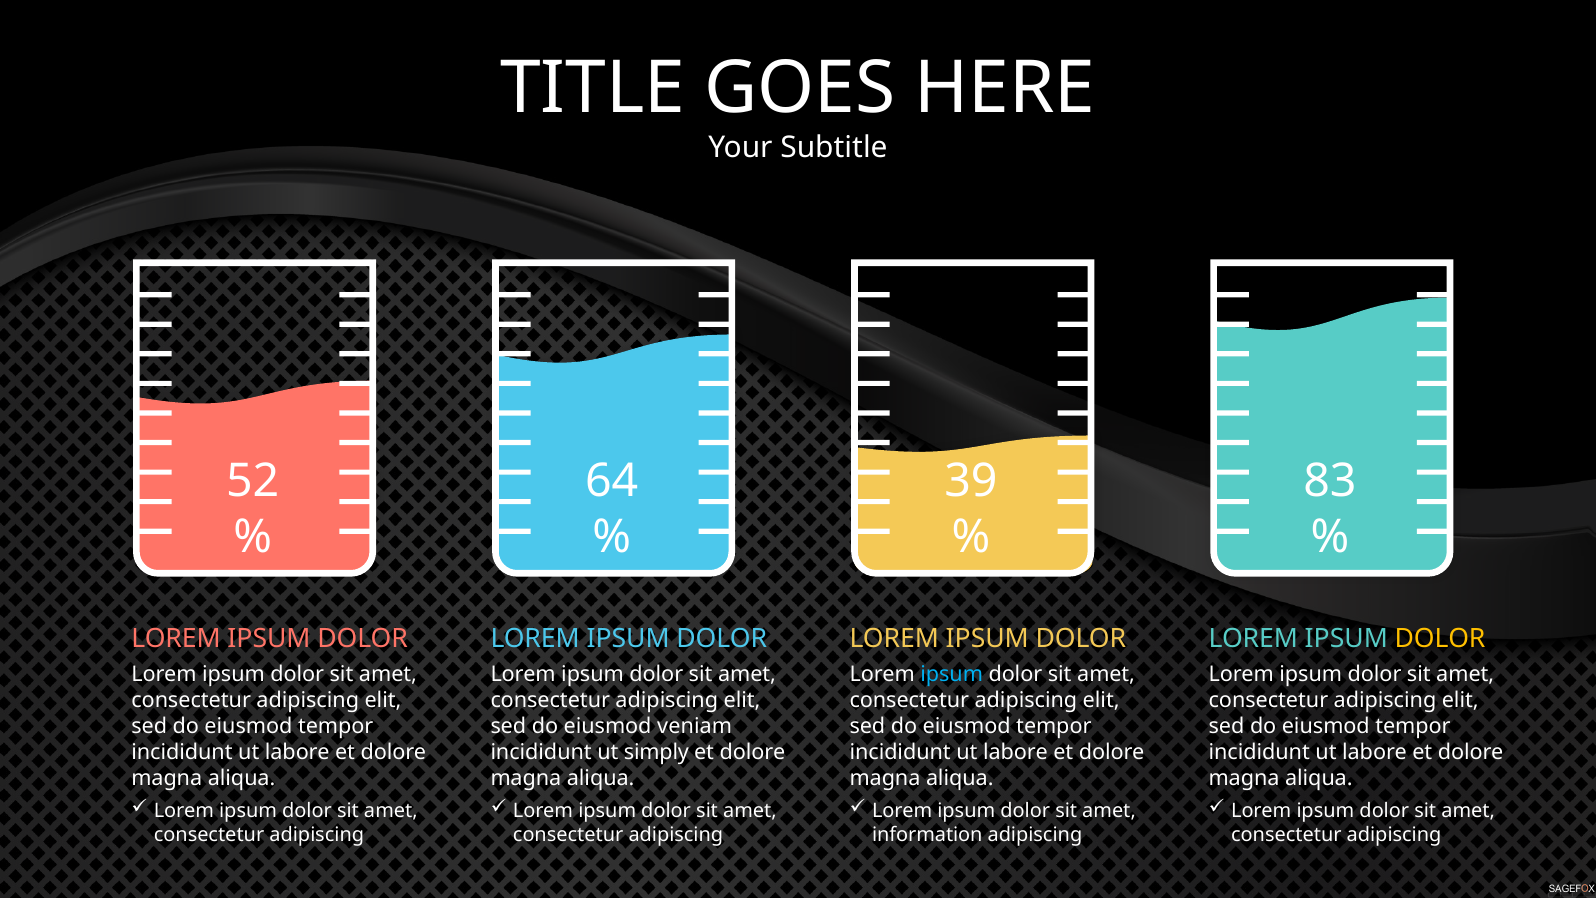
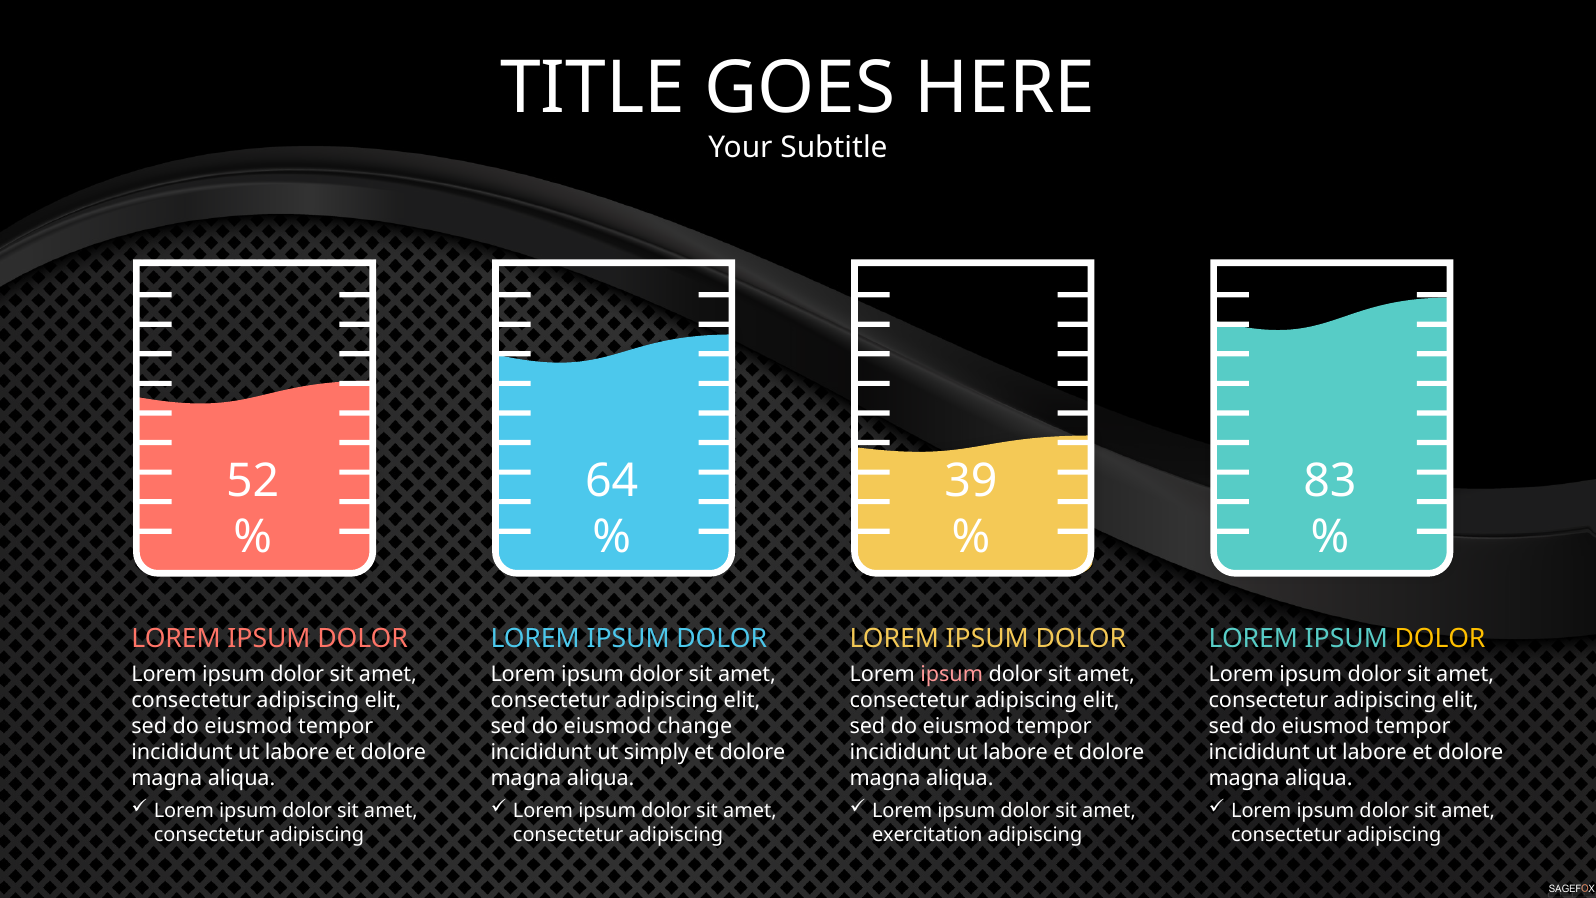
ipsum at (952, 674) colour: light blue -> pink
veniam: veniam -> change
information: information -> exercitation
